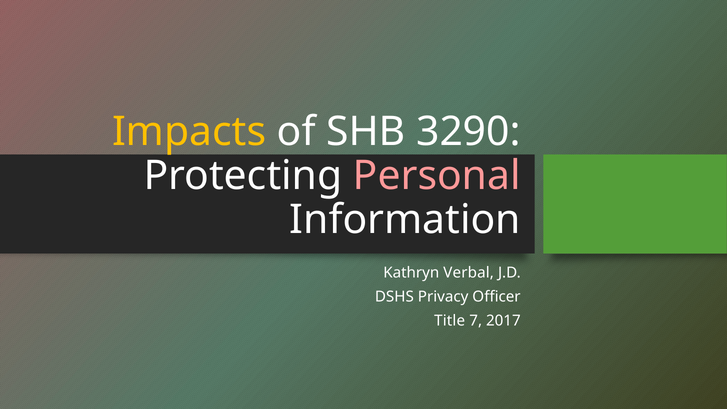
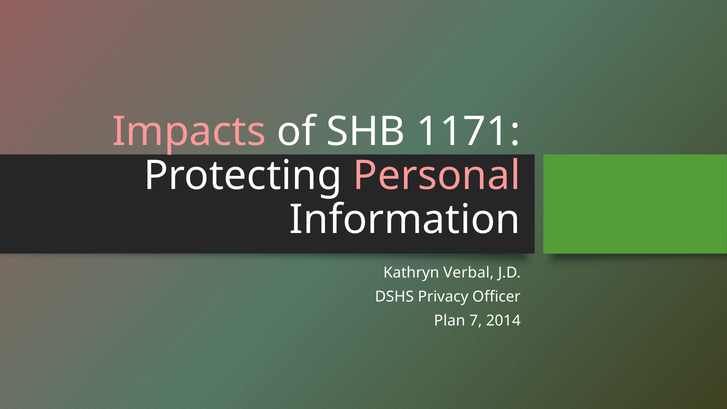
Impacts colour: yellow -> pink
3290: 3290 -> 1171
Title: Title -> Plan
2017: 2017 -> 2014
